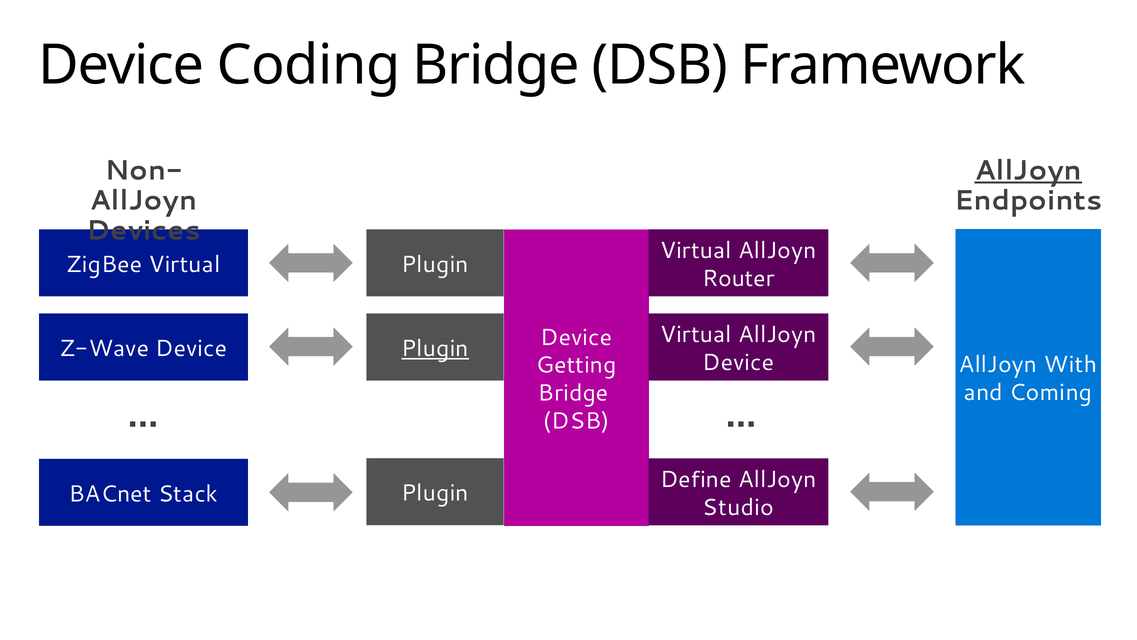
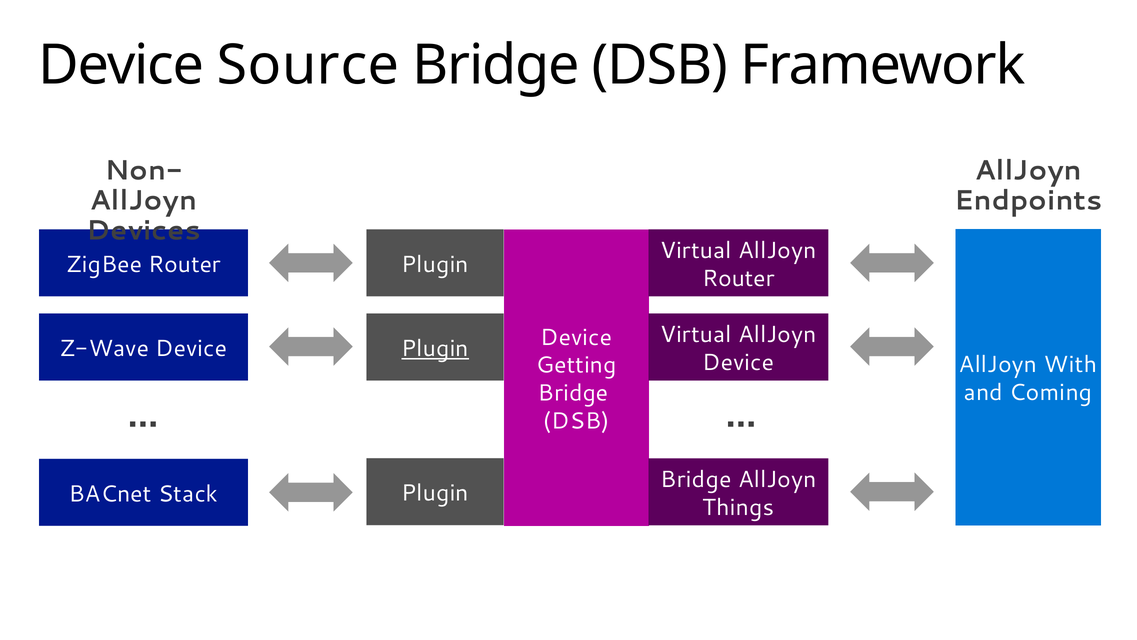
Coding: Coding -> Source
AllJoyn at (1028, 170) underline: present -> none
ZigBee Virtual: Virtual -> Router
Define at (696, 479): Define -> Bridge
Studio: Studio -> Things
